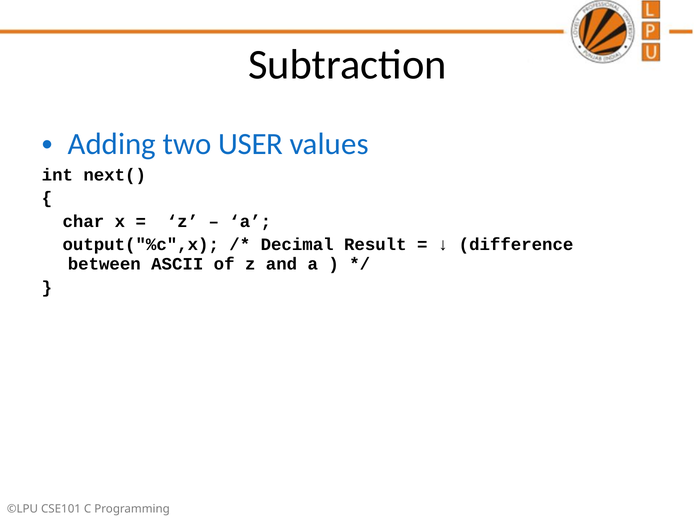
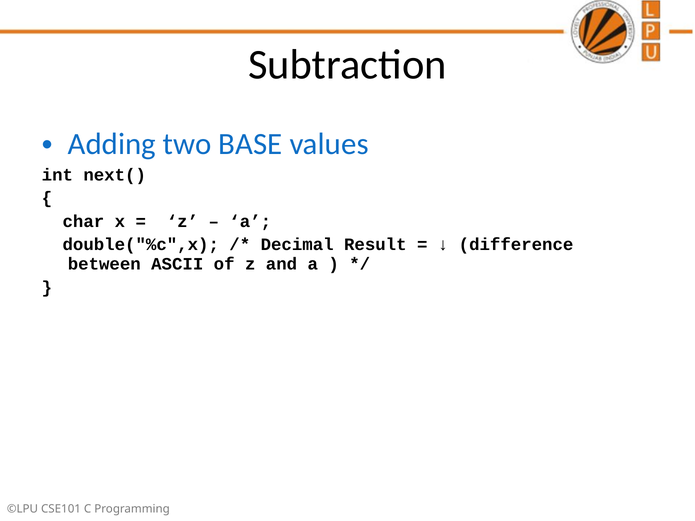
USER: USER -> BASE
output("%c",x: output("%c",x -> double("%c",x
